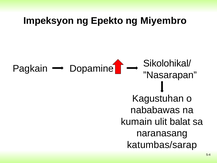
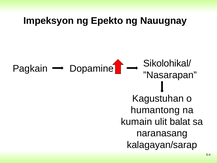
Miyembro: Miyembro -> Nauugnay
nababawas: nababawas -> humantong
katumbas/sarap: katumbas/sarap -> kalagayan/sarap
